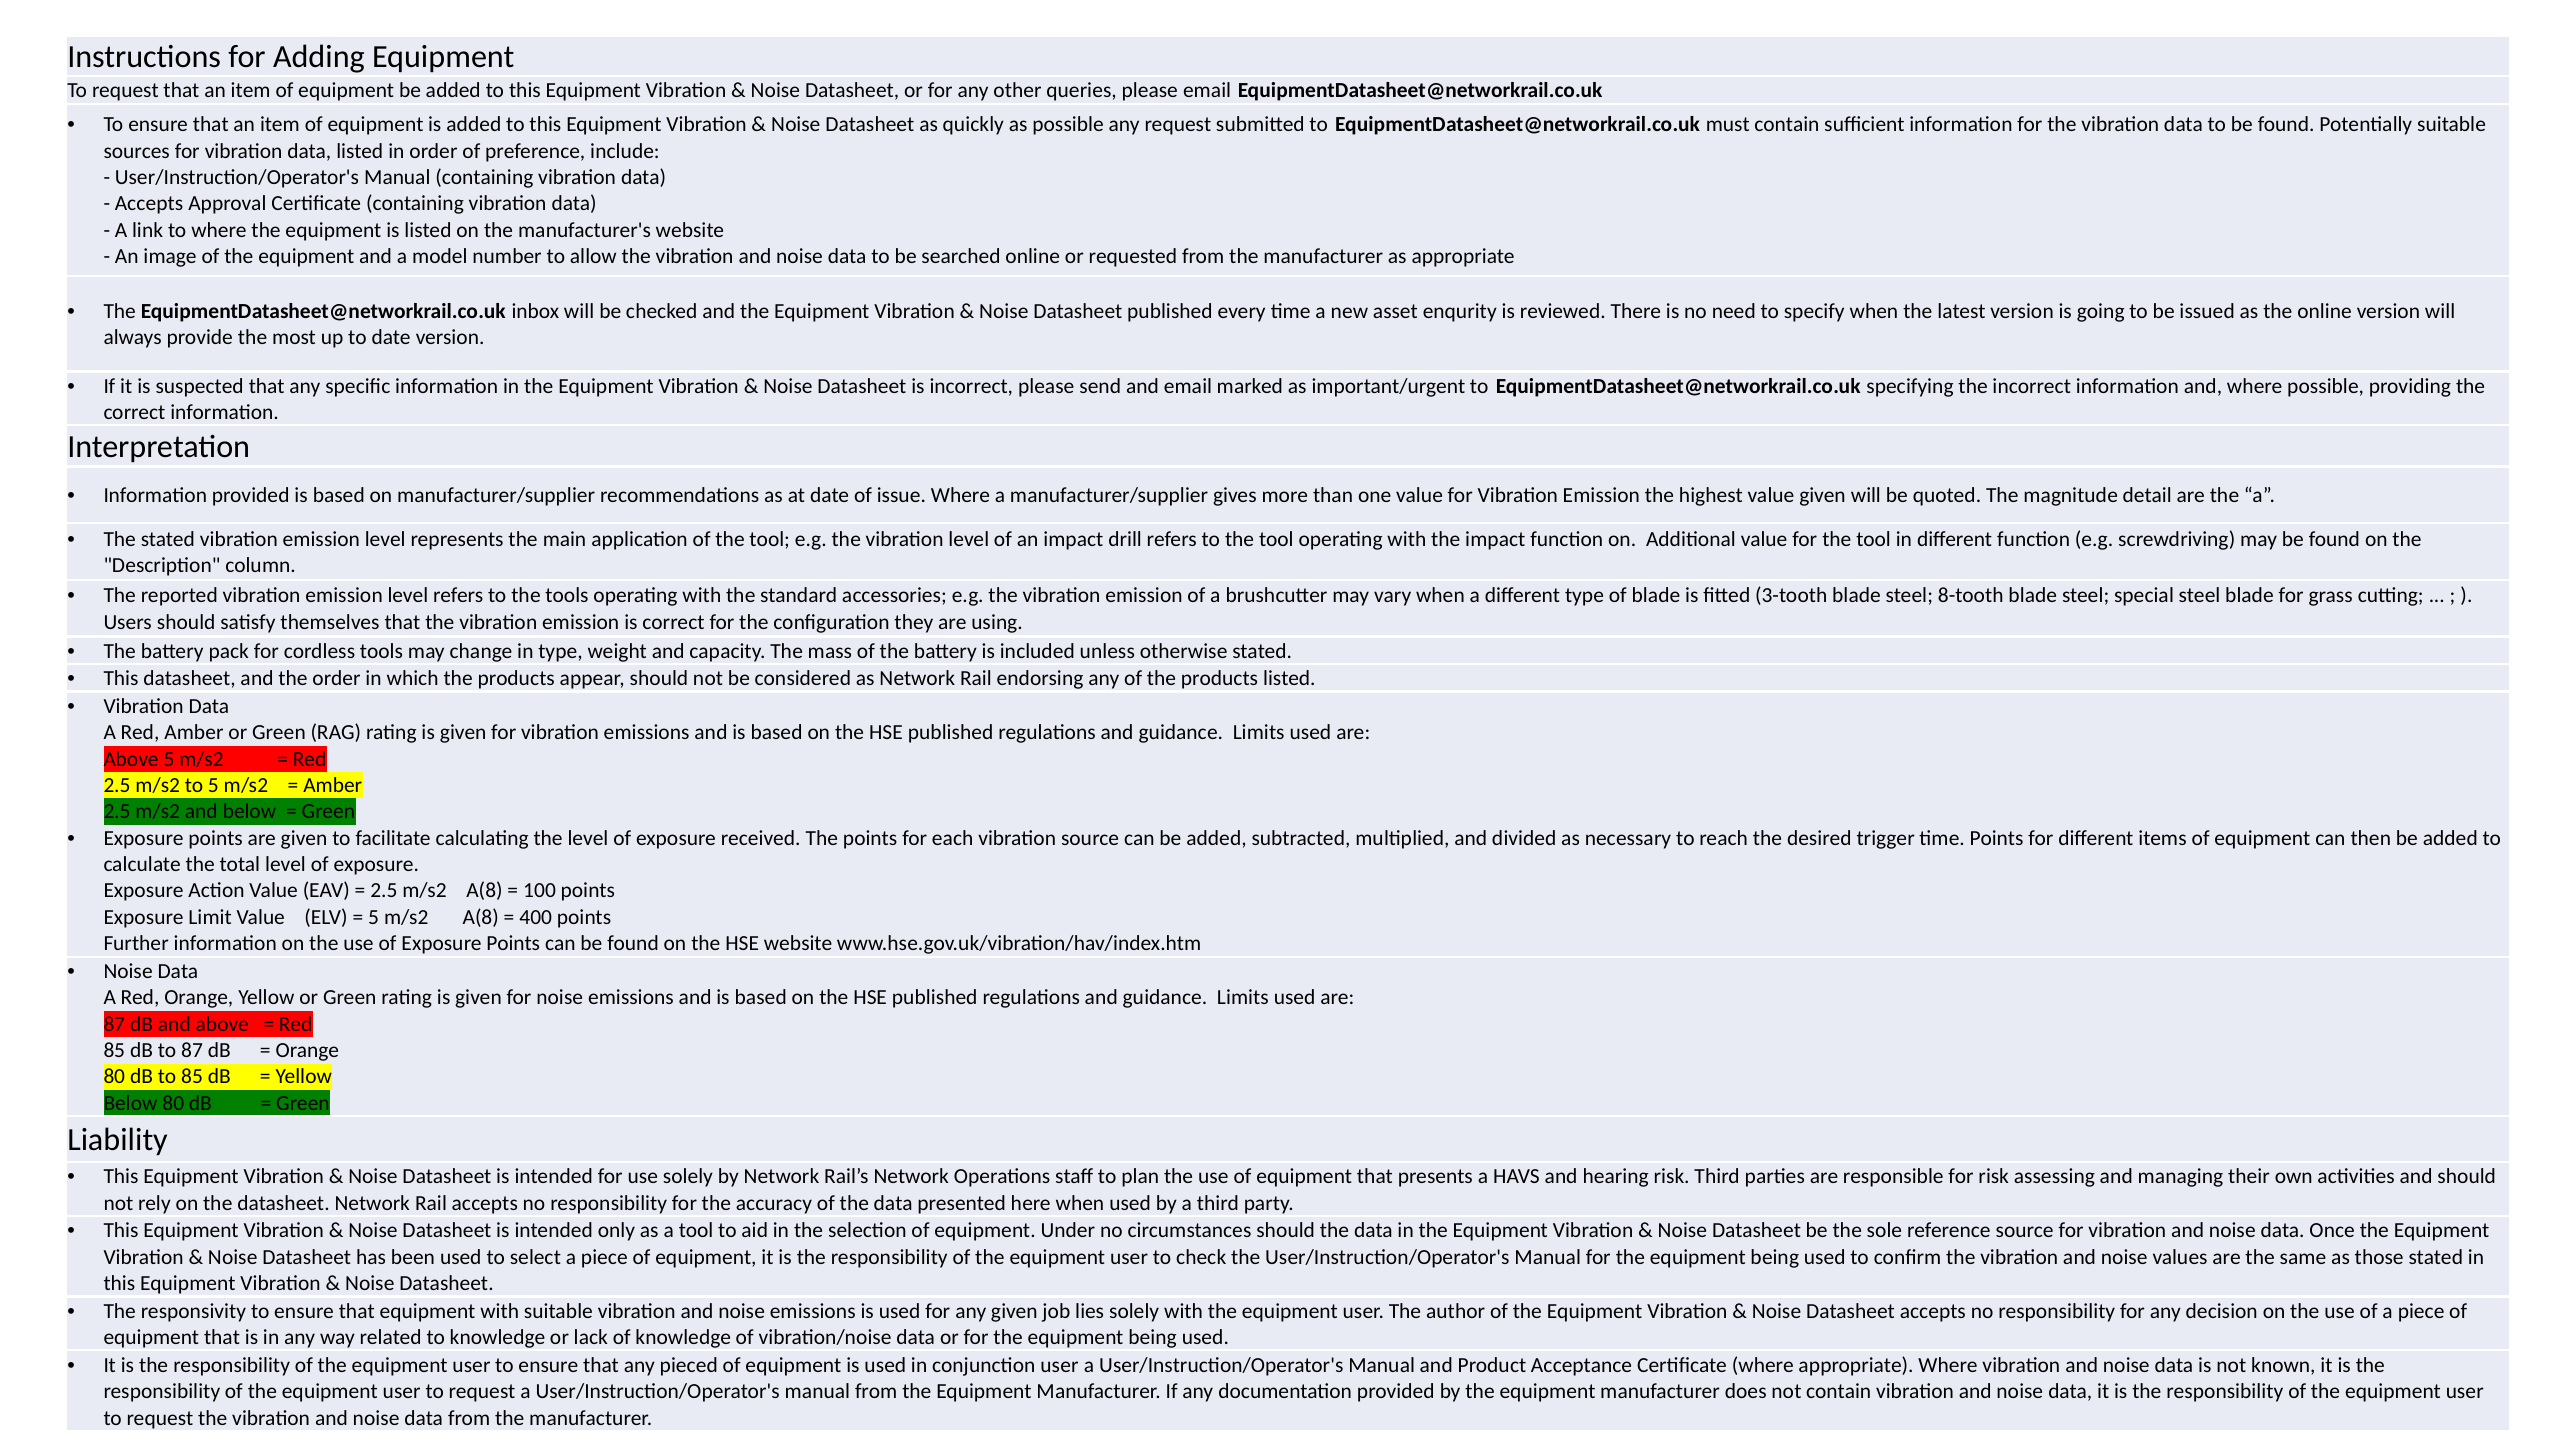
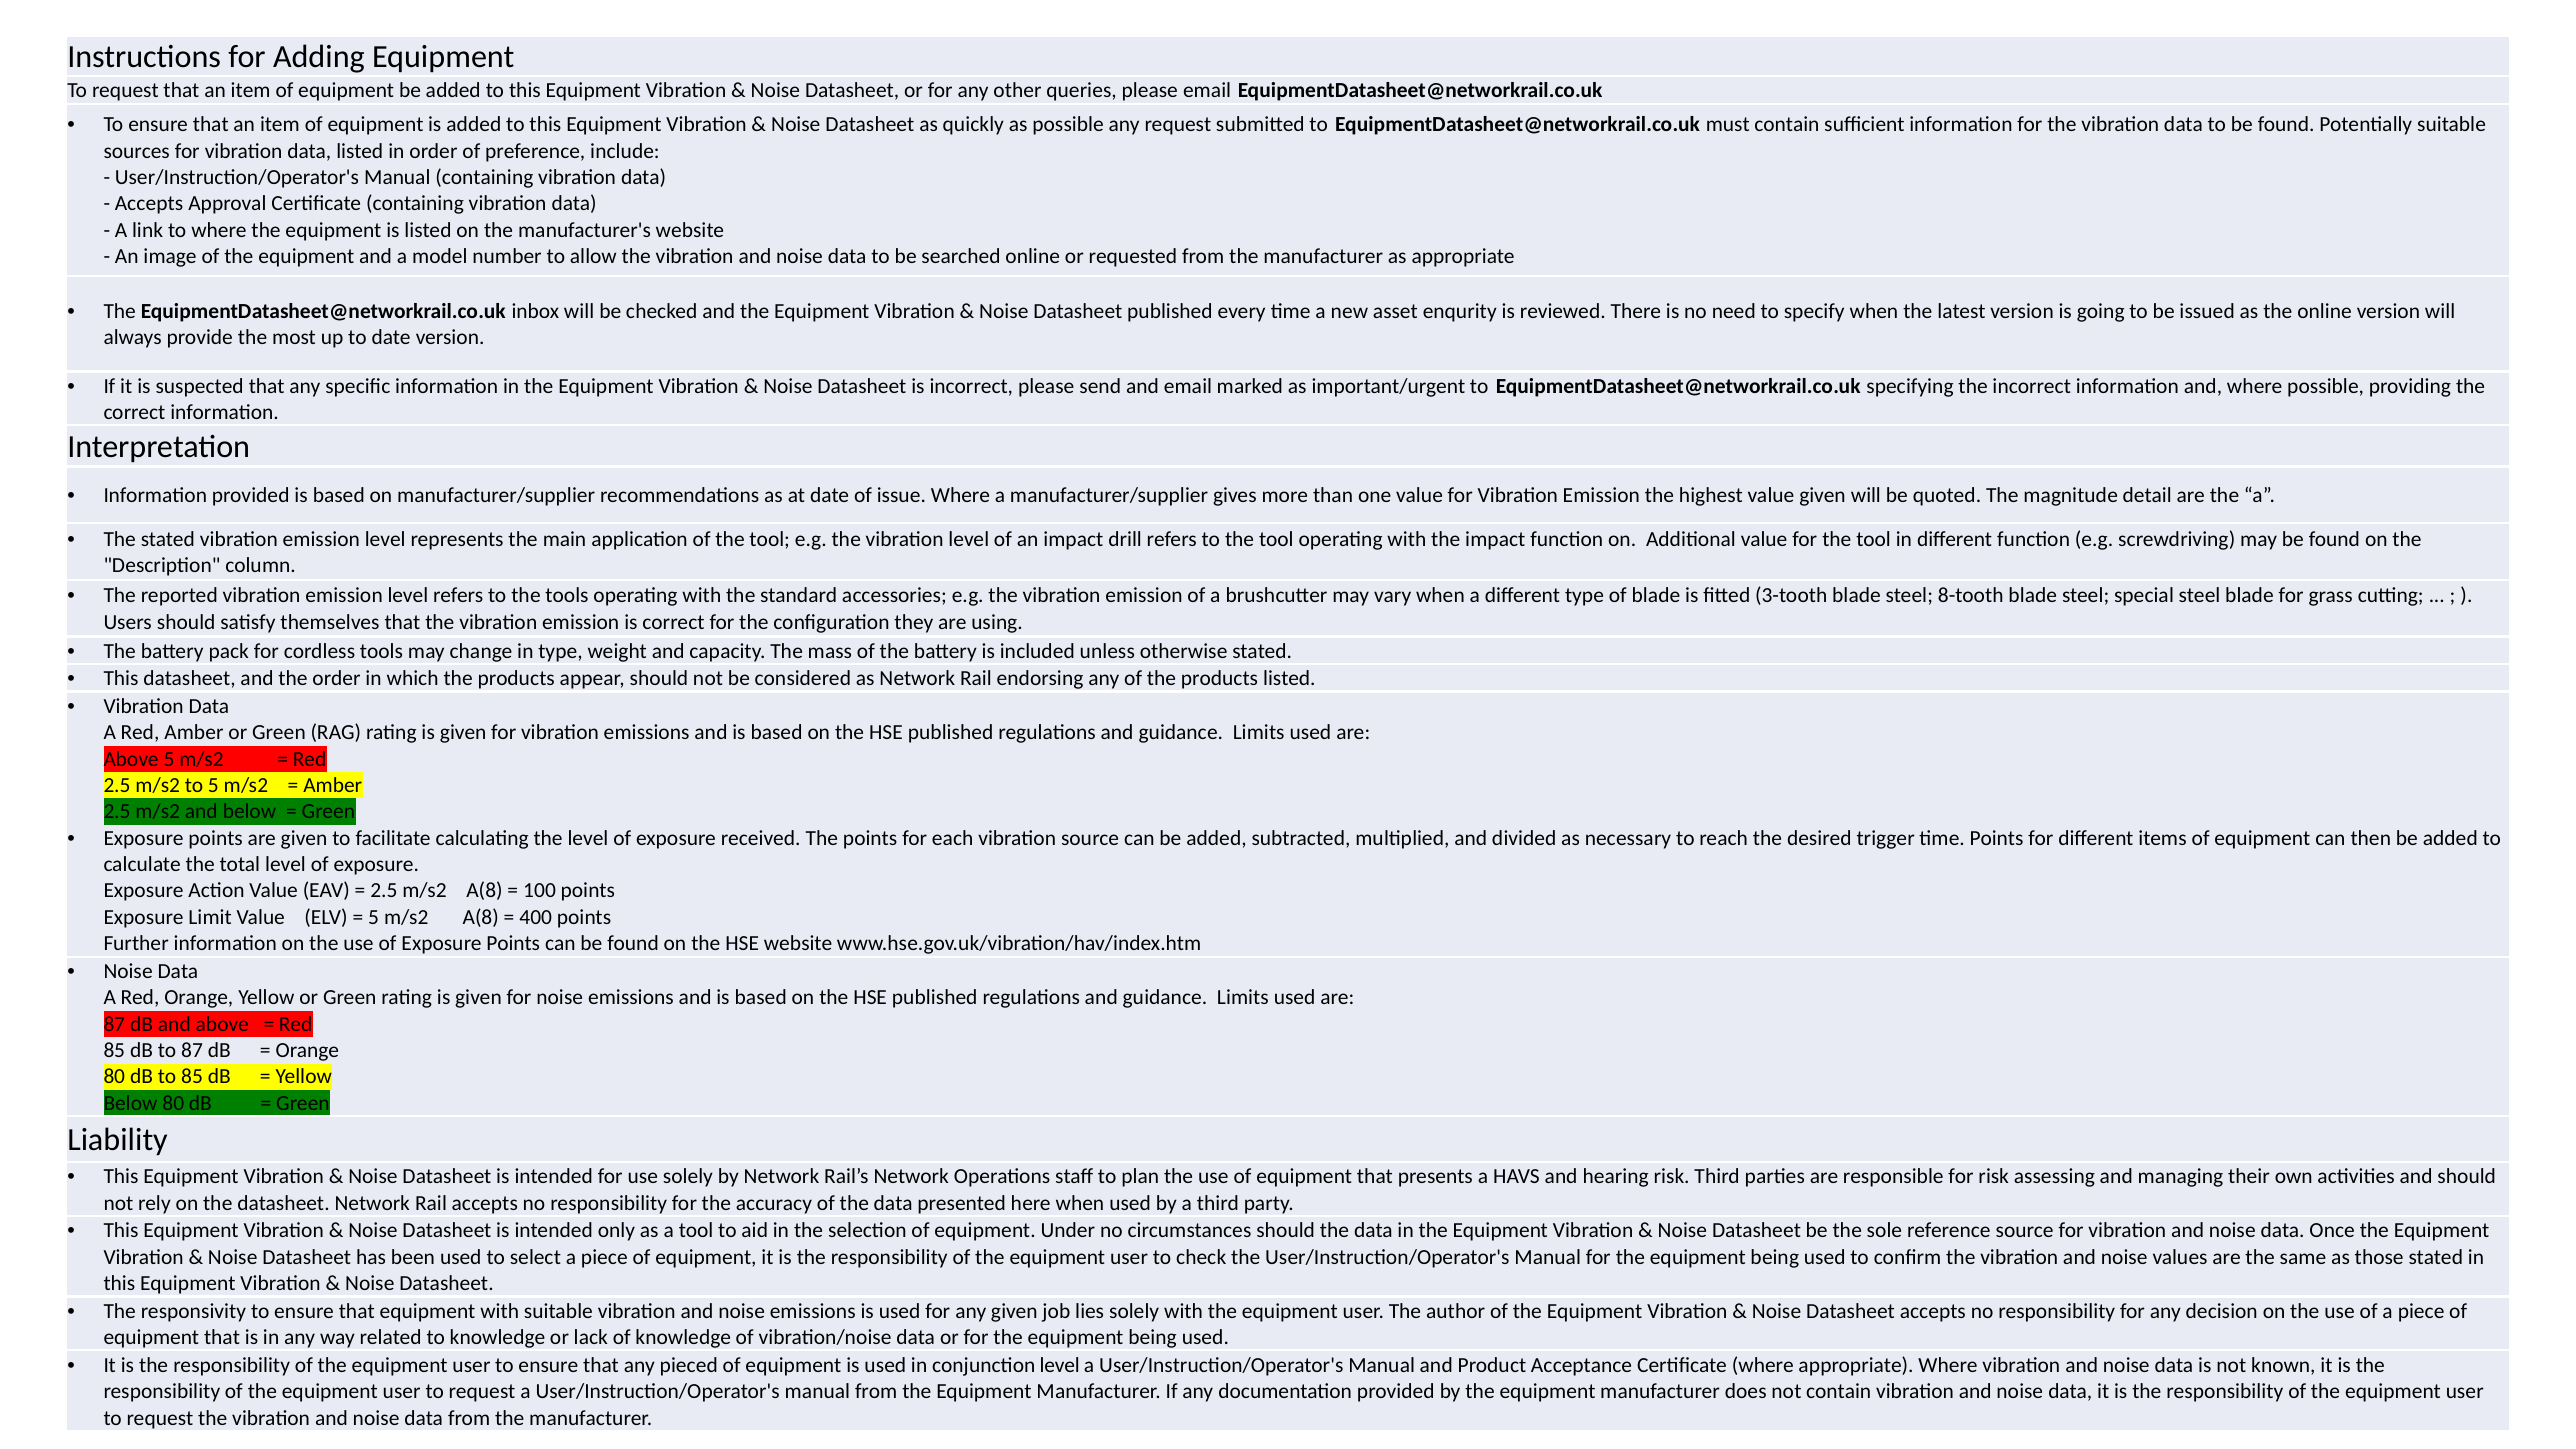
conjunction user: user -> level
